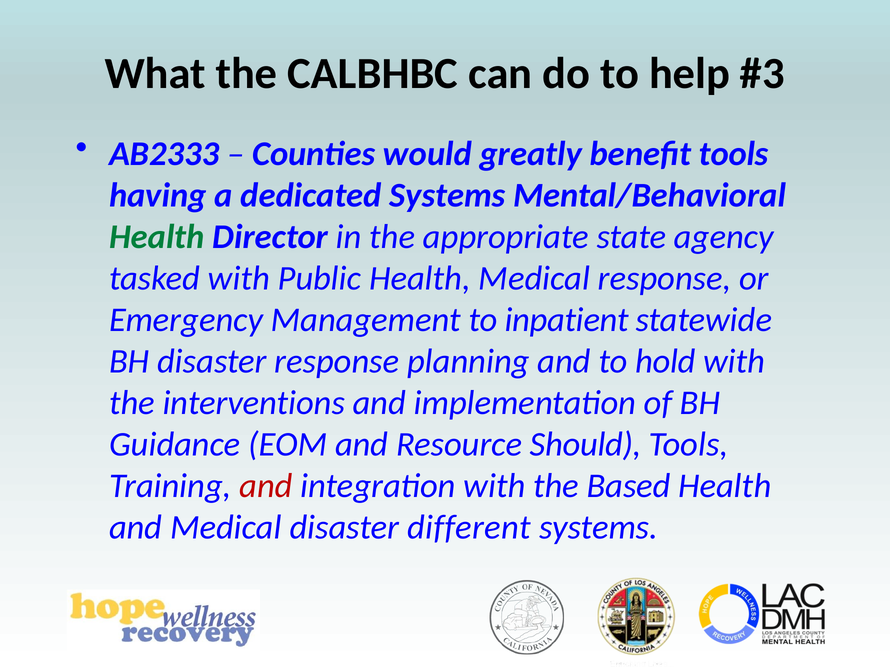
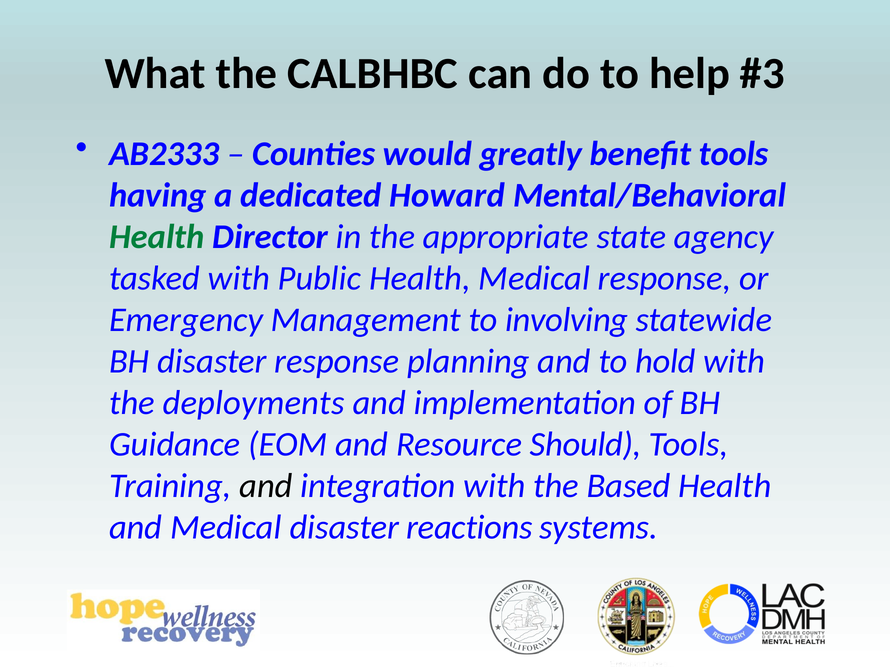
dedicated Systems: Systems -> Howard
inpatient: inpatient -> involving
interventions: interventions -> deployments
and at (266, 486) colour: red -> black
different: different -> reactions
